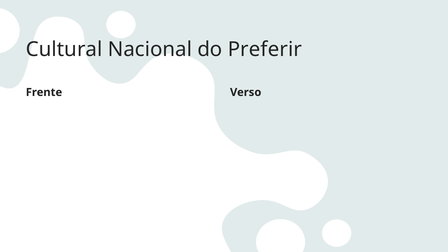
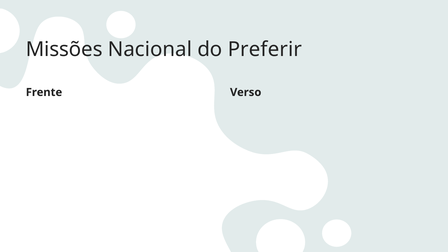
Cultural: Cultural -> Missões
